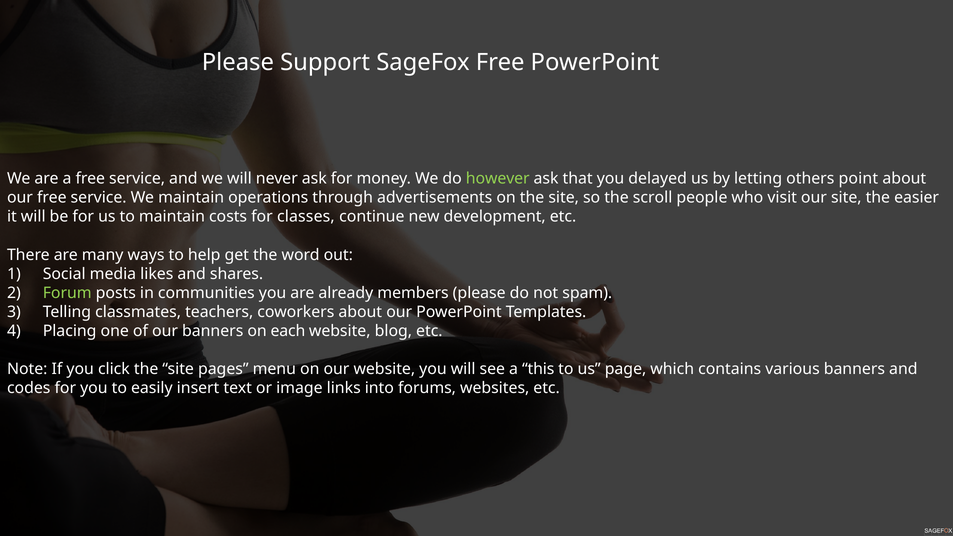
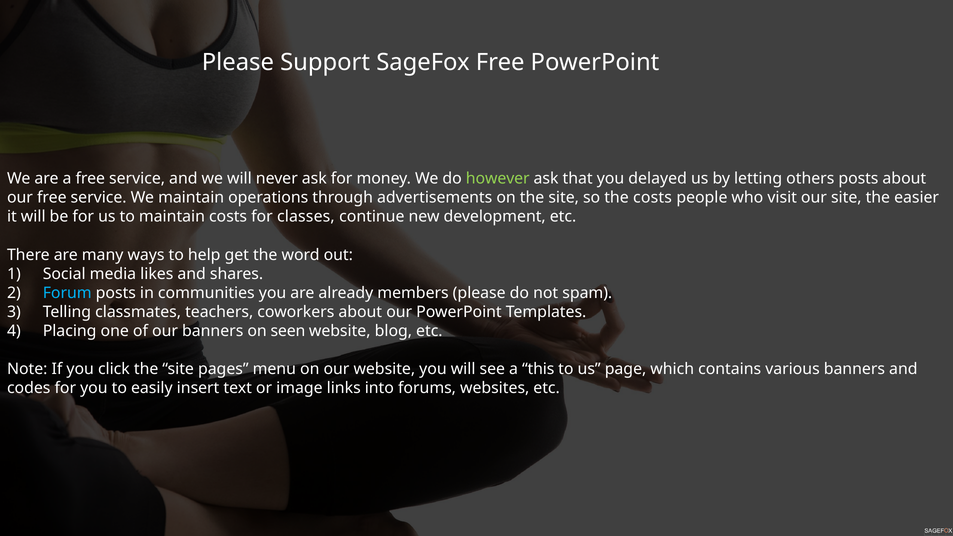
others point: point -> posts
the scroll: scroll -> costs
Forum colour: light green -> light blue
each: each -> seen
